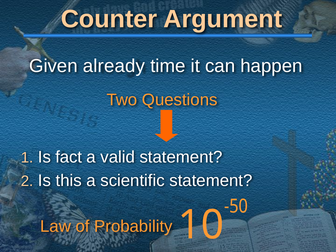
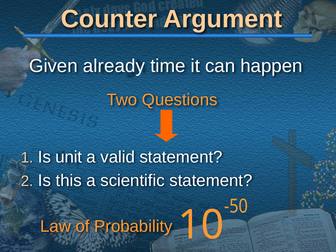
fact: fact -> unit
